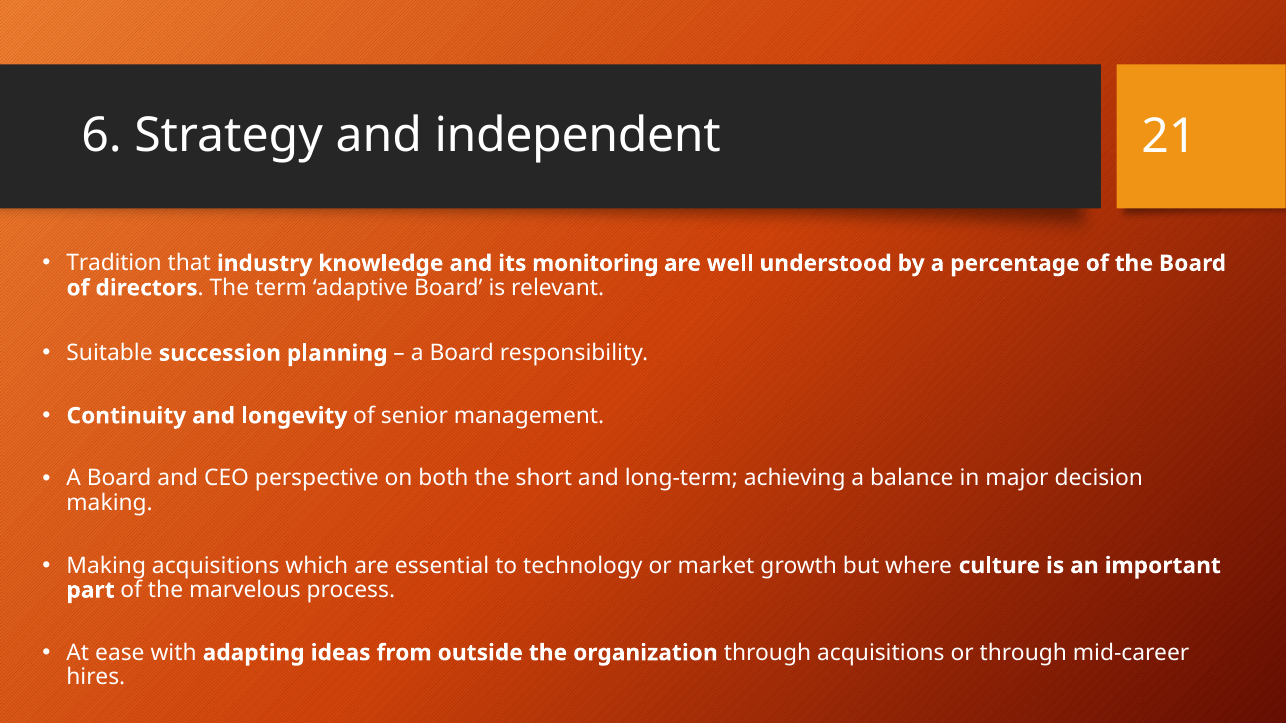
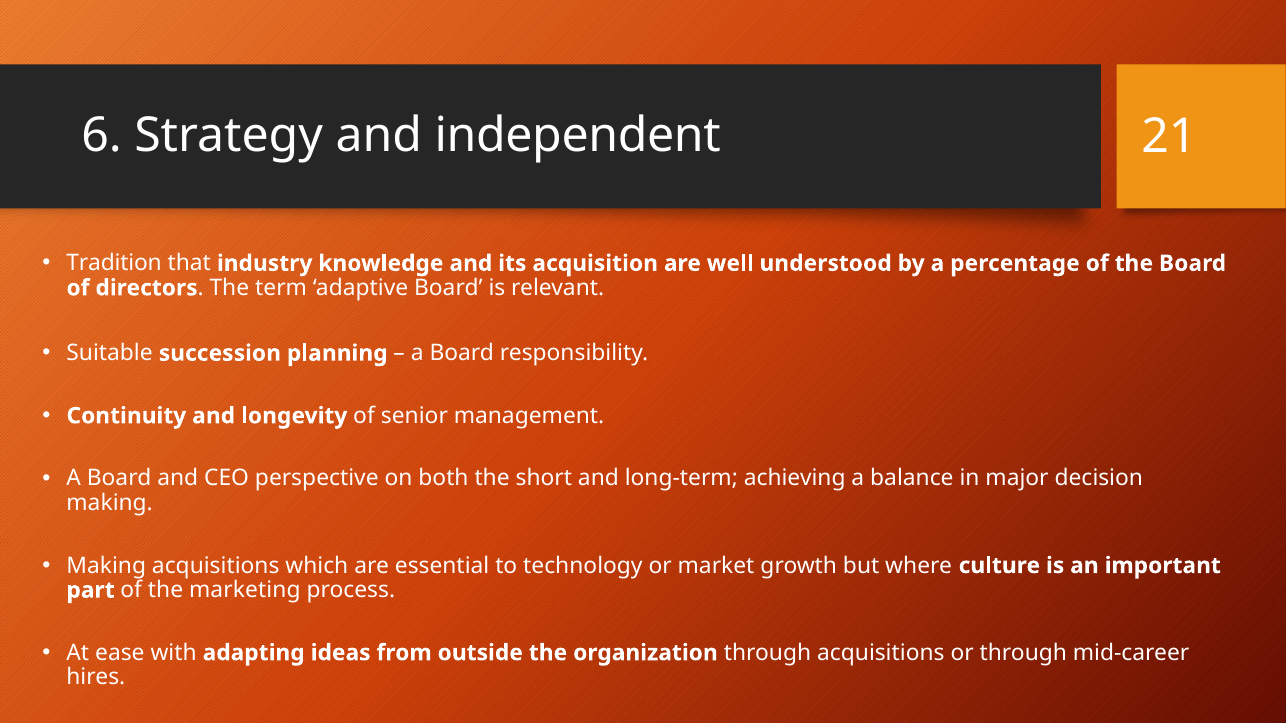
monitoring: monitoring -> acquisition
marvelous: marvelous -> marketing
